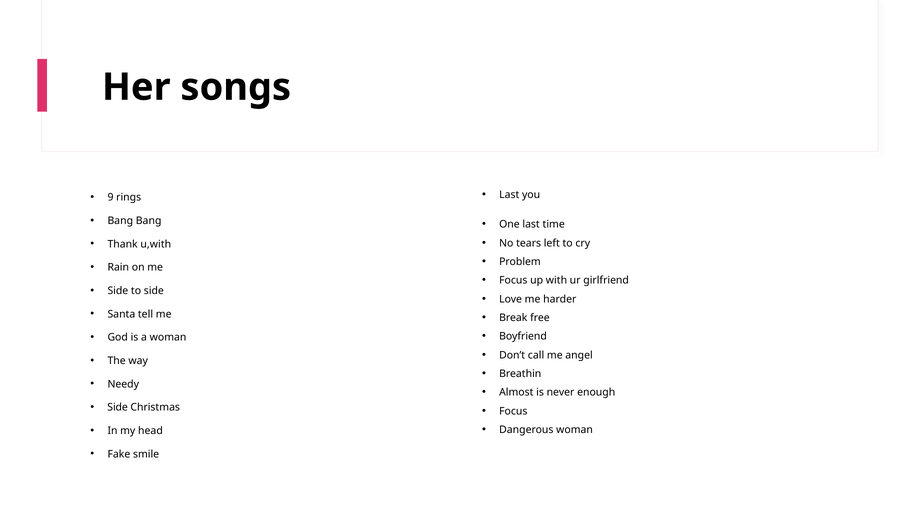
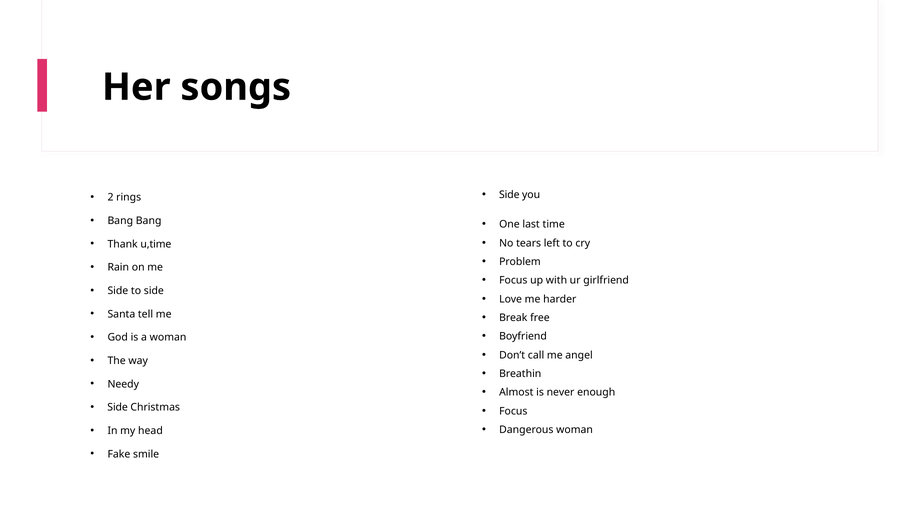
Last at (509, 194): Last -> Side
9: 9 -> 2
u,with: u,with -> u,time
